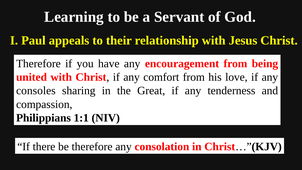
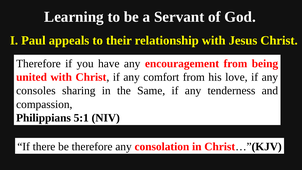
Great: Great -> Same
1:1: 1:1 -> 5:1
